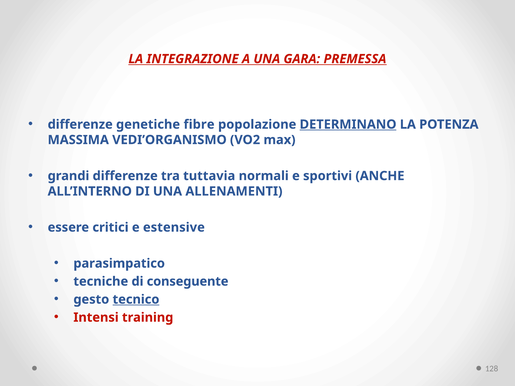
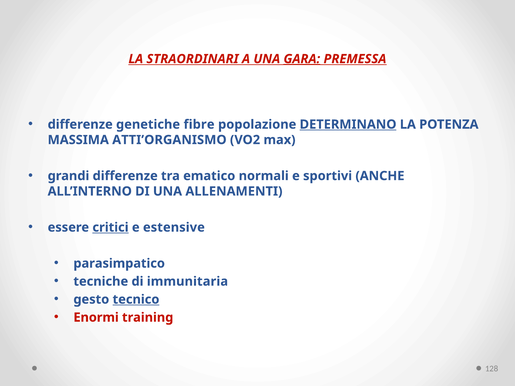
INTEGRAZIONE: INTEGRAZIONE -> STRAORDINARI
GARA underline: none -> present
VEDI’ORGANISMO: VEDI’ORGANISMO -> ATTI’ORGANISMO
tuttavia: tuttavia -> ematico
critici underline: none -> present
conseguente: conseguente -> immunitaria
Intensi: Intensi -> Enormi
